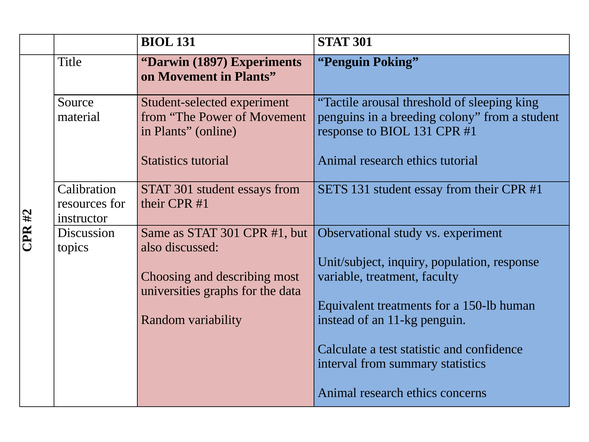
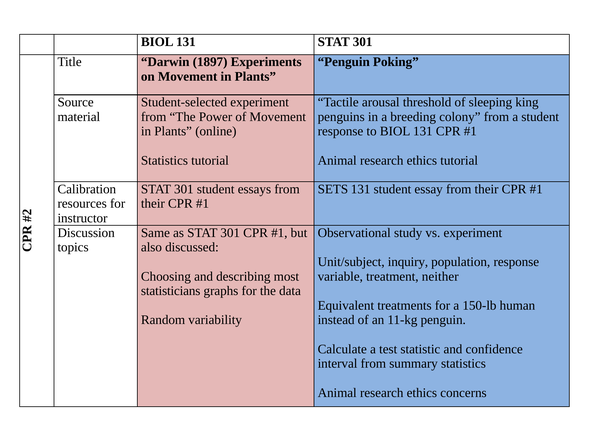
faculty: faculty -> neither
universities: universities -> statisticians
